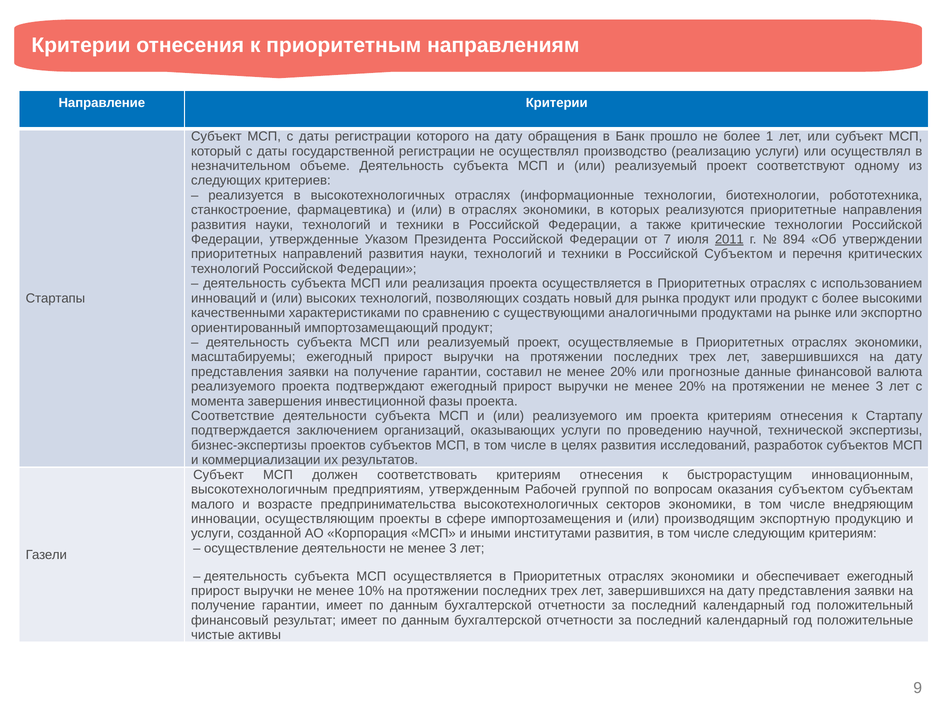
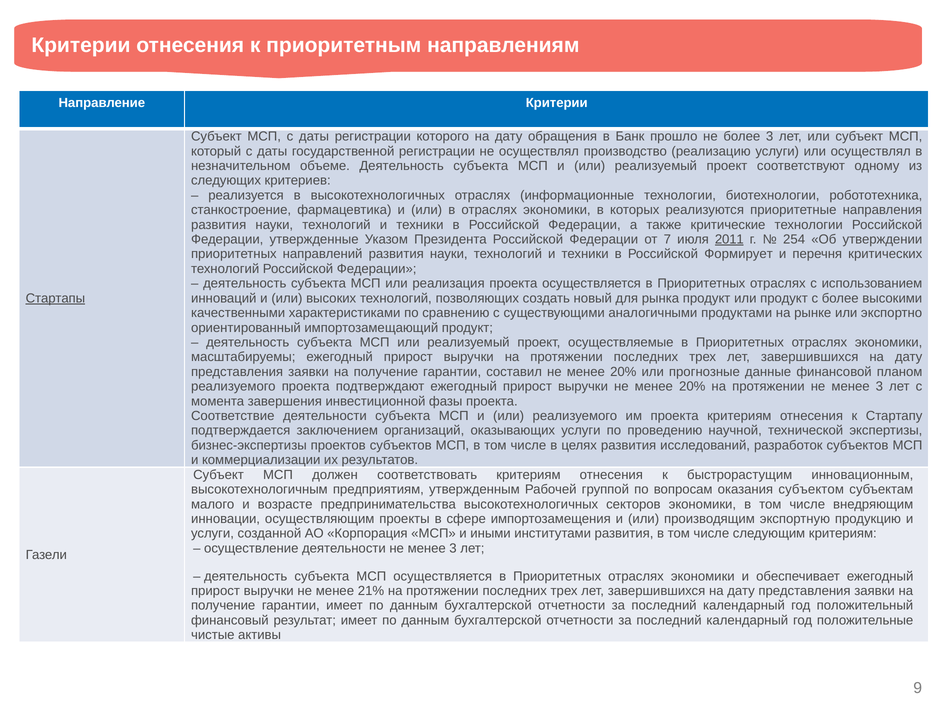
более 1: 1 -> 3
894: 894 -> 254
Российской Субъектом: Субъектом -> Формирует
Стартапы underline: none -> present
валюта: валюта -> планом
10%: 10% -> 21%
